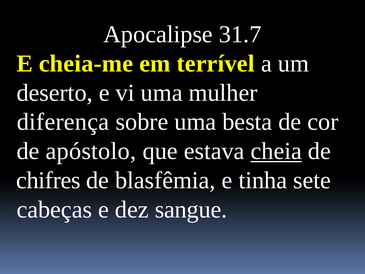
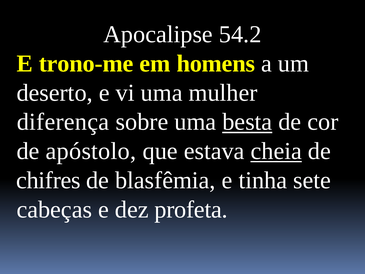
31.7: 31.7 -> 54.2
cheia-me: cheia-me -> trono-me
terrível: terrível -> homens
besta underline: none -> present
sangue: sangue -> profeta
